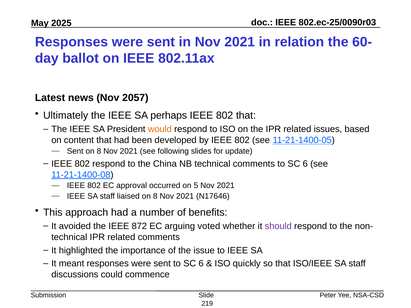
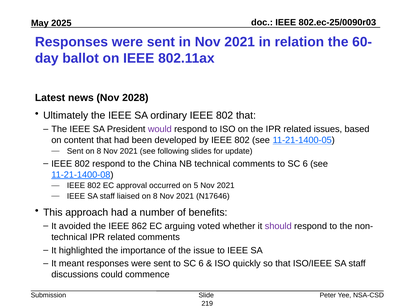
2057: 2057 -> 2028
perhaps: perhaps -> ordinary
would colour: orange -> purple
872: 872 -> 862
